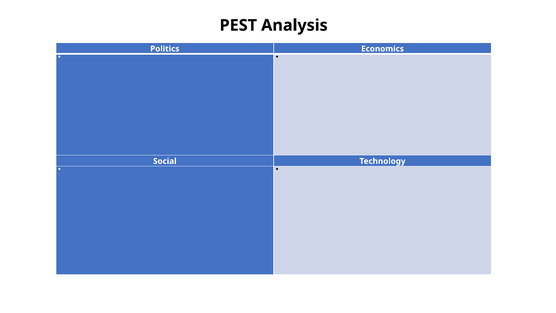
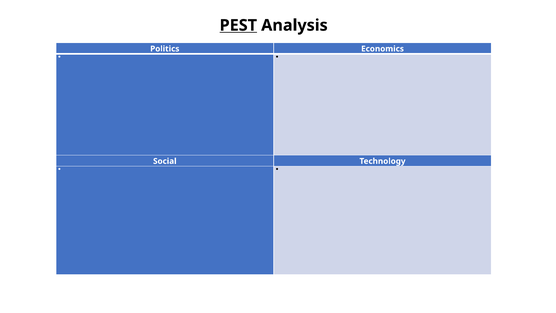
PEST underline: none -> present
